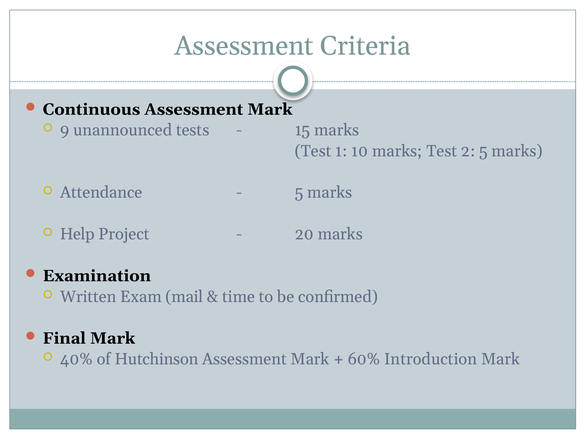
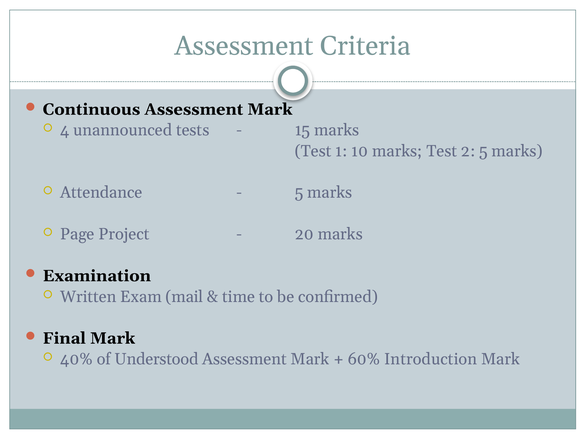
9: 9 -> 4
Help: Help -> Page
Hutchinson: Hutchinson -> Understood
